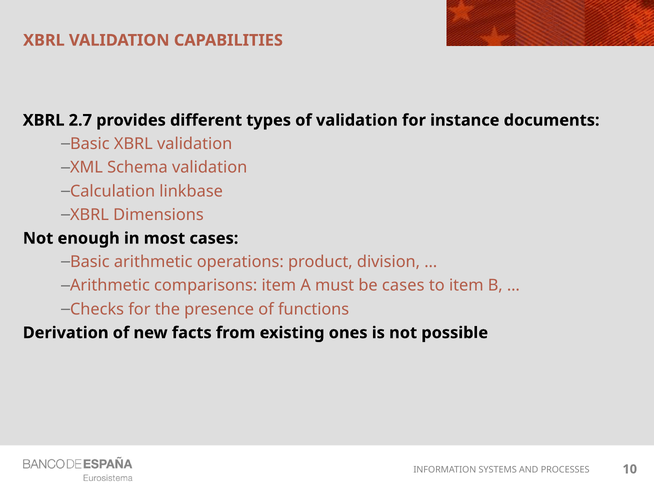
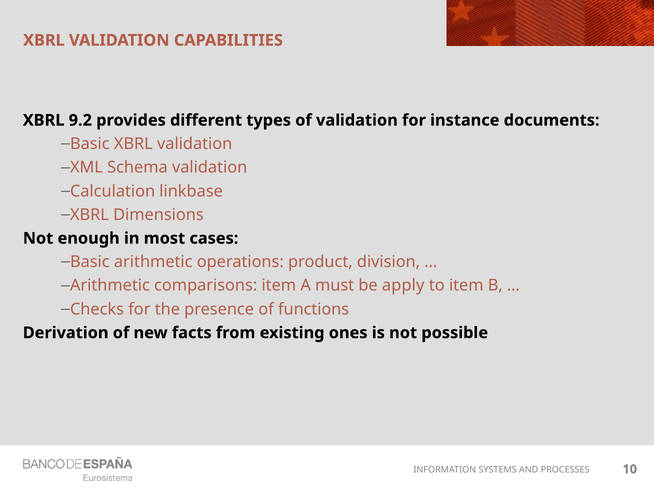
2.7: 2.7 -> 9.2
be cases: cases -> apply
